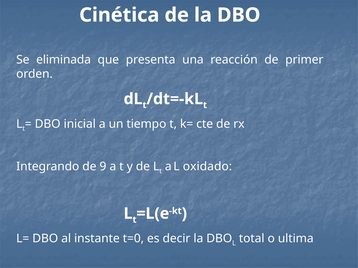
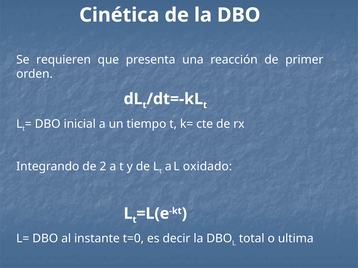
eliminada: eliminada -> requieren
9: 9 -> 2
